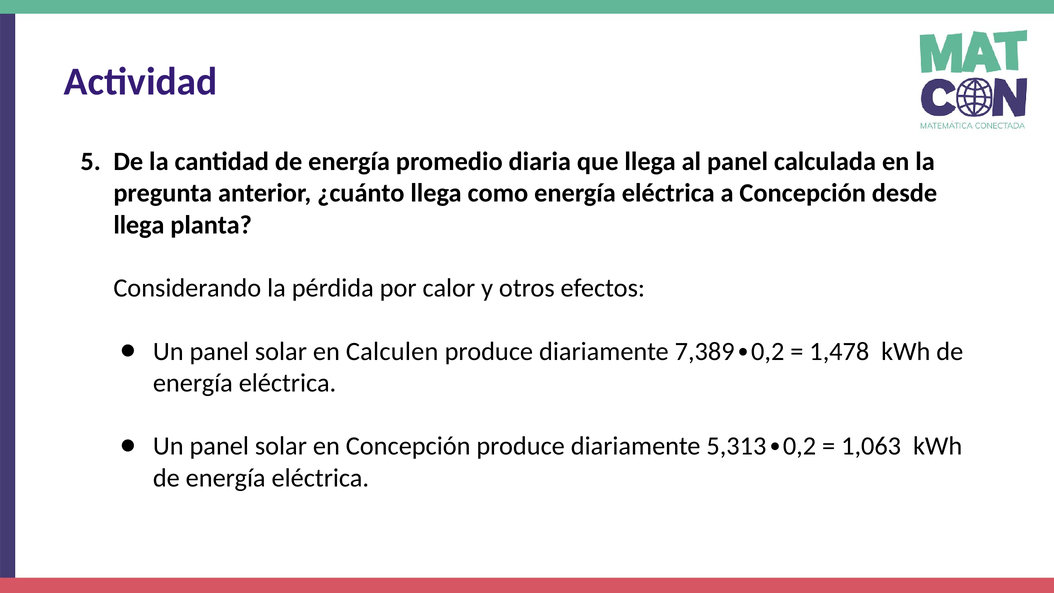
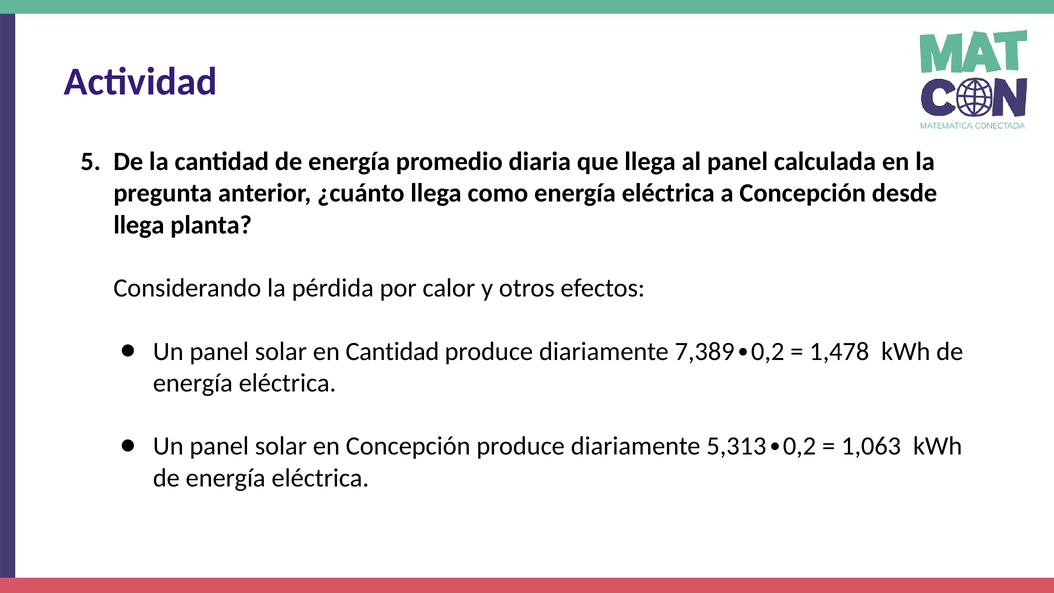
en Calculen: Calculen -> Cantidad
